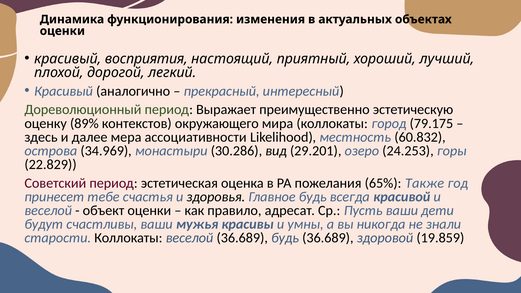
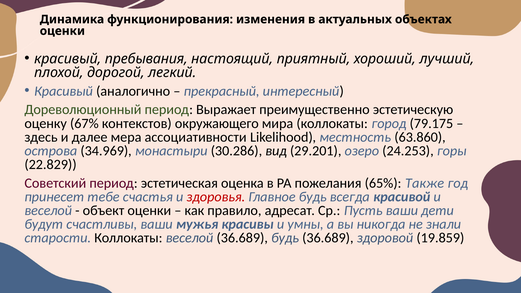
восприятия: восприятия -> пребывания
89%: 89% -> 67%
60.832: 60.832 -> 63.860
здоровья colour: black -> red
